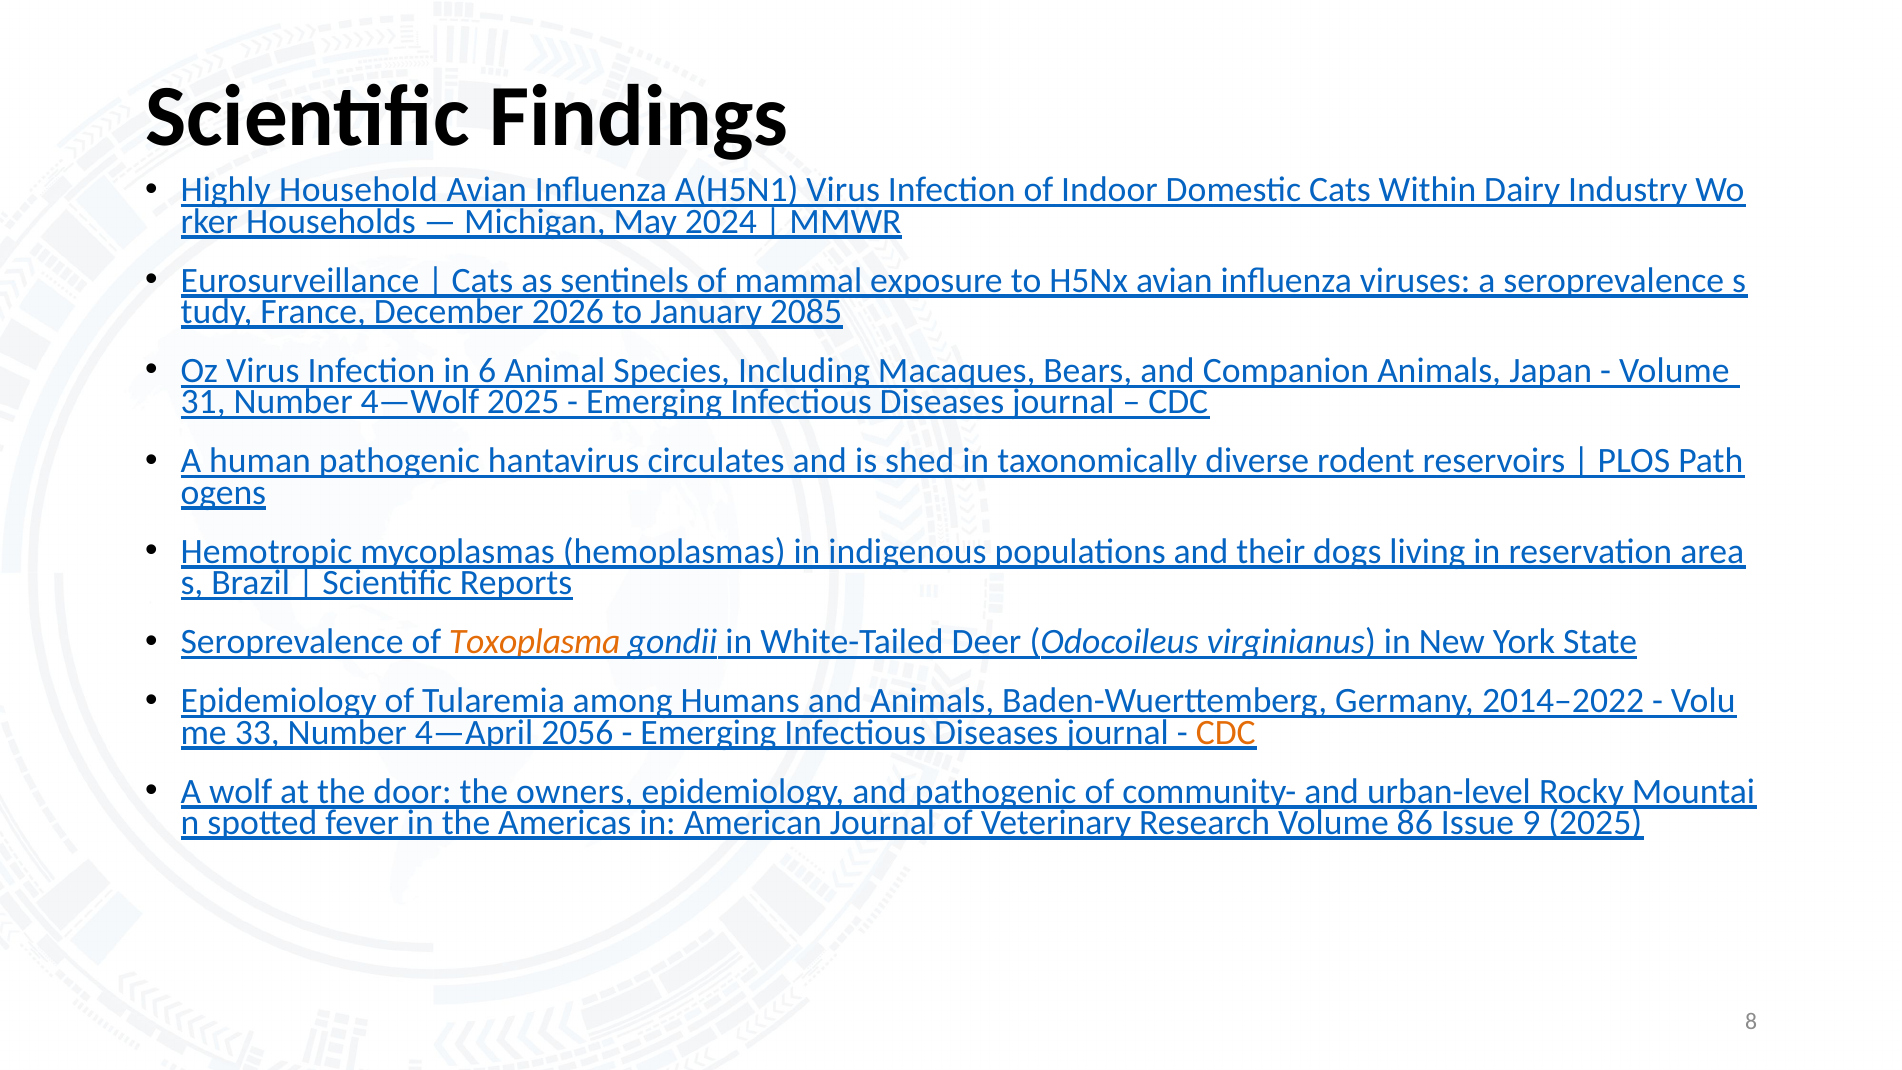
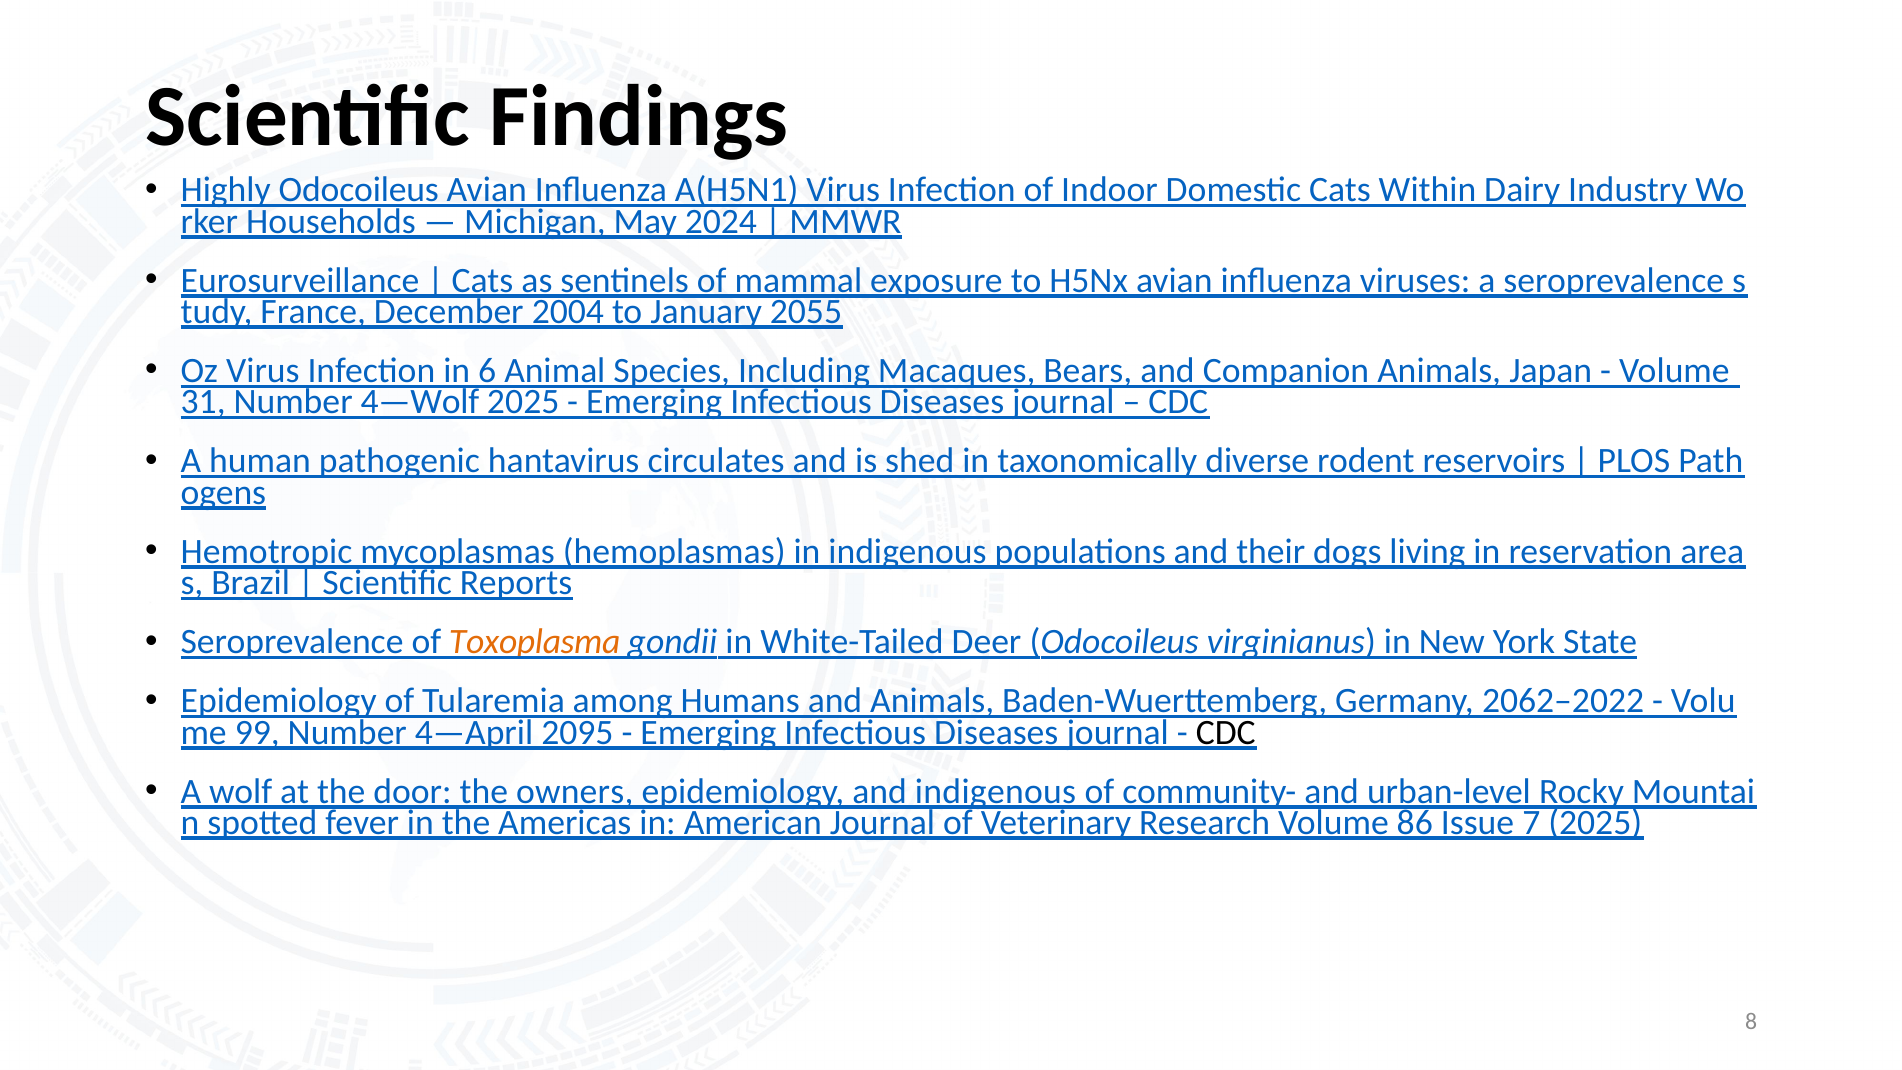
Highly Household: Household -> Odocoileus
2026: 2026 -> 2004
2085: 2085 -> 2055
2014–2022: 2014–2022 -> 2062–2022
33: 33 -> 99
2056: 2056 -> 2095
CDC at (1226, 732) colour: orange -> black
and pathogenic: pathogenic -> indigenous
9: 9 -> 7
